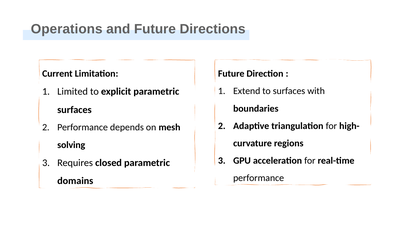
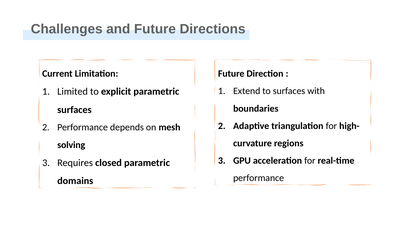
Operations: Operations -> Challenges
